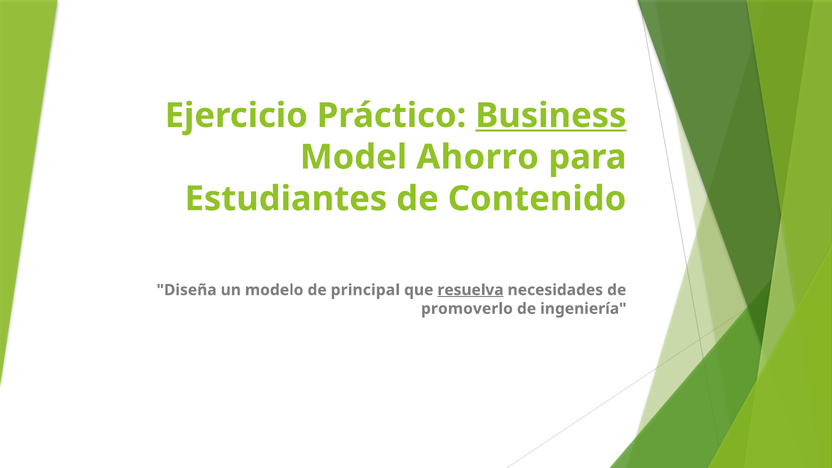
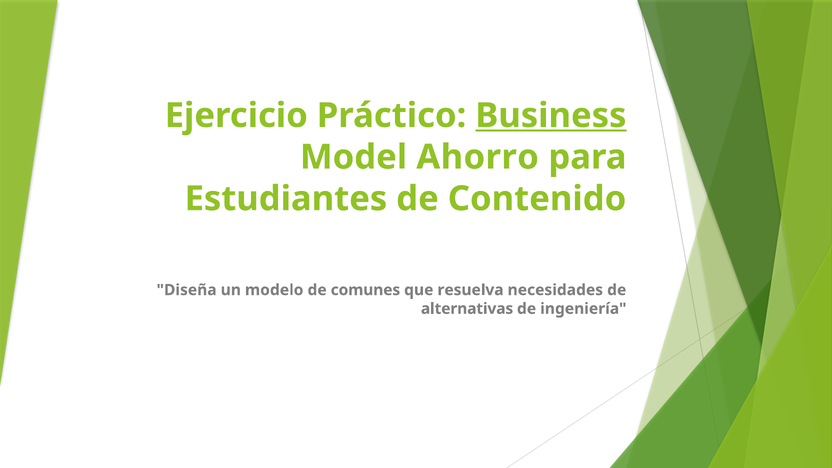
principal: principal -> comunes
resuelva underline: present -> none
promoverlo: promoverlo -> alternativas
